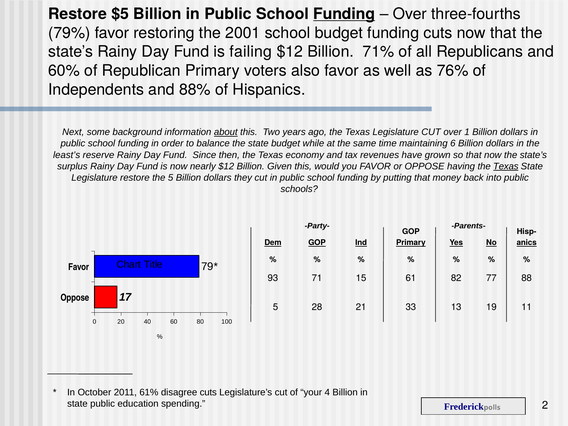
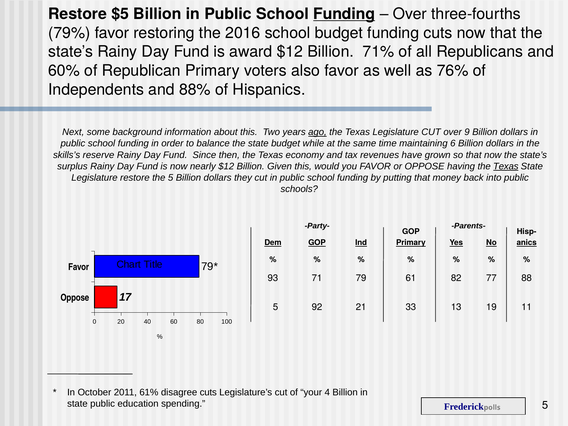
2001: 2001 -> 2016
failing: failing -> award
about underline: present -> none
ago underline: none -> present
1: 1 -> 9
least’s: least’s -> skills’s
15: 15 -> 79
28: 28 -> 92
2 at (545, 405): 2 -> 5
